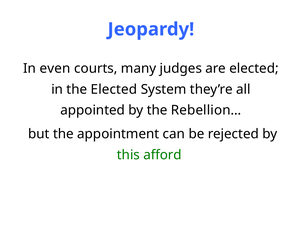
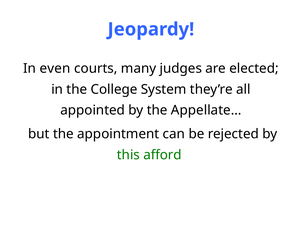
the Elected: Elected -> College
Rebellion…: Rebellion… -> Appellate…
